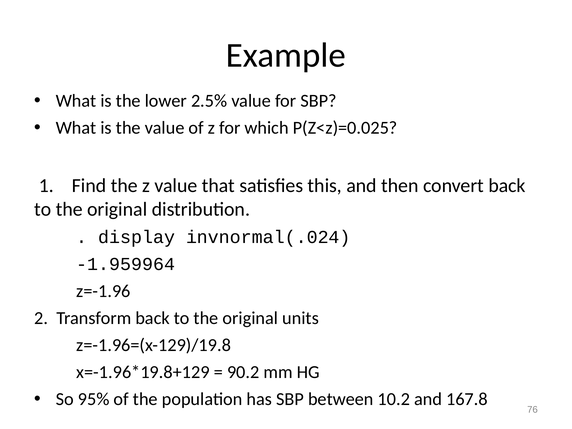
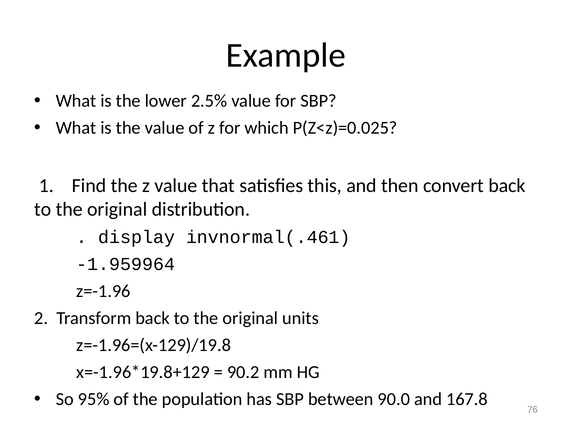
invnormal(.024: invnormal(.024 -> invnormal(.461
10.2: 10.2 -> 90.0
